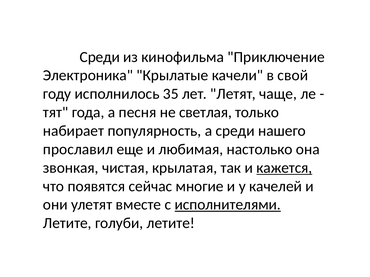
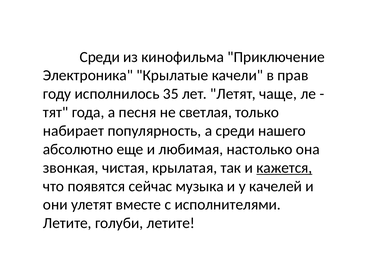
свой: свой -> прав
прославил: прославил -> абсолютно
многие: многие -> музыка
исполнителями underline: present -> none
